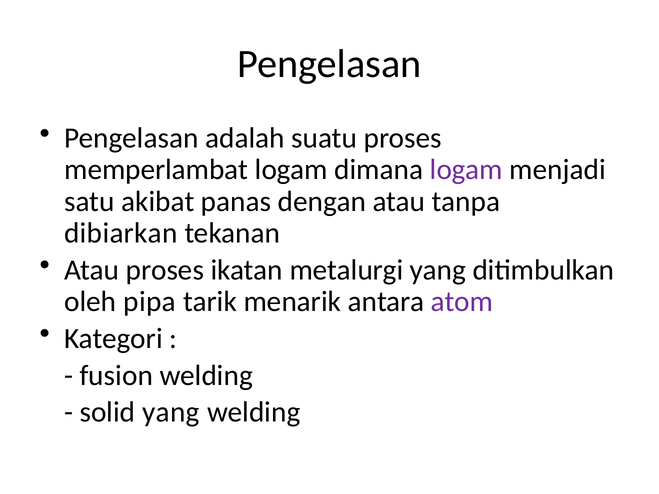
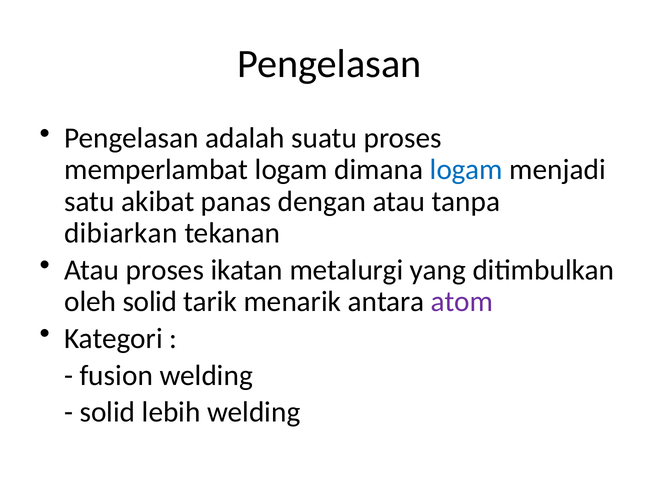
logam at (466, 170) colour: purple -> blue
oleh pipa: pipa -> solid
solid yang: yang -> lebih
